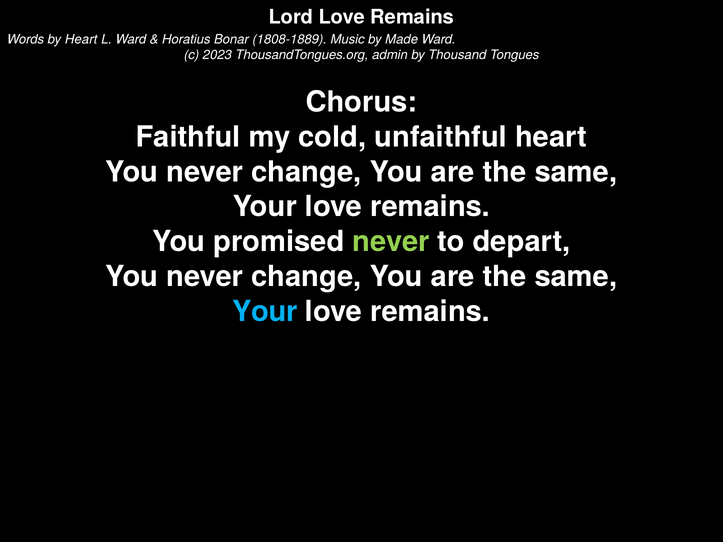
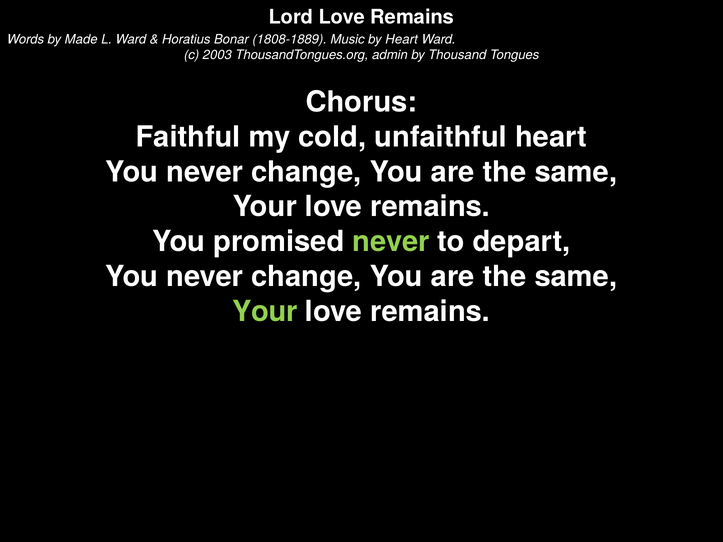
by Heart: Heart -> Made
by Made: Made -> Heart
2023: 2023 -> 2003
Your at (265, 312) colour: light blue -> light green
